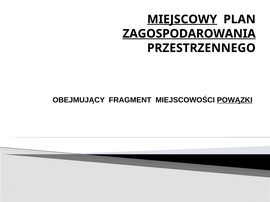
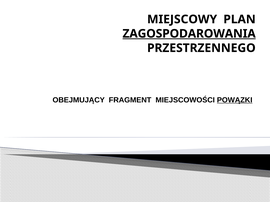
MIEJSCOWY underline: present -> none
